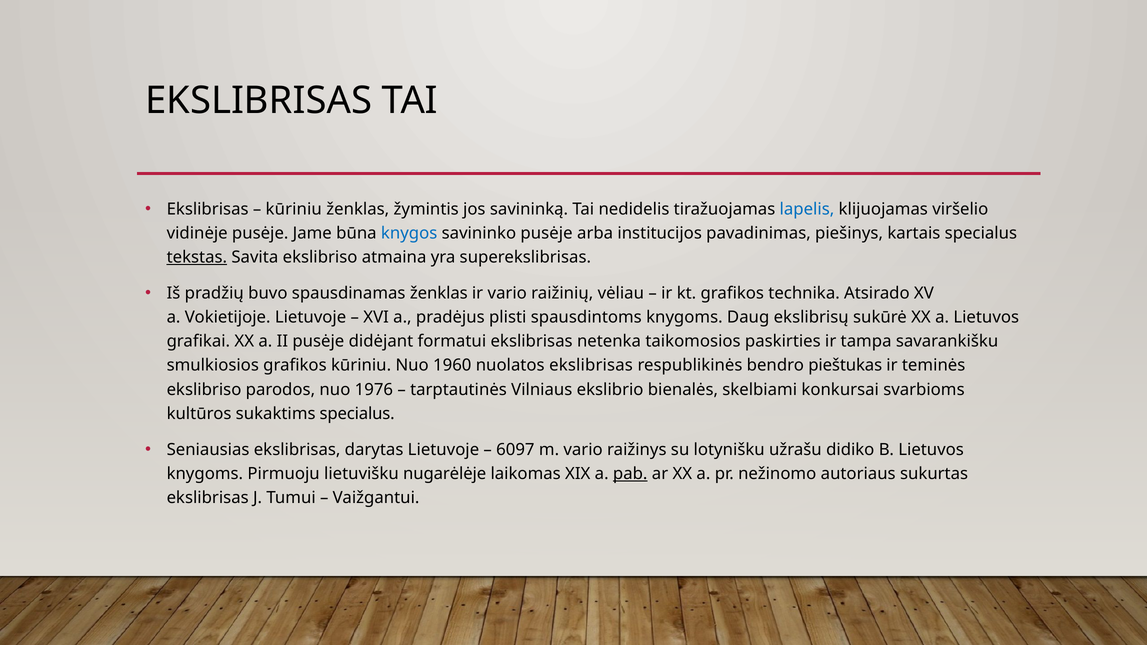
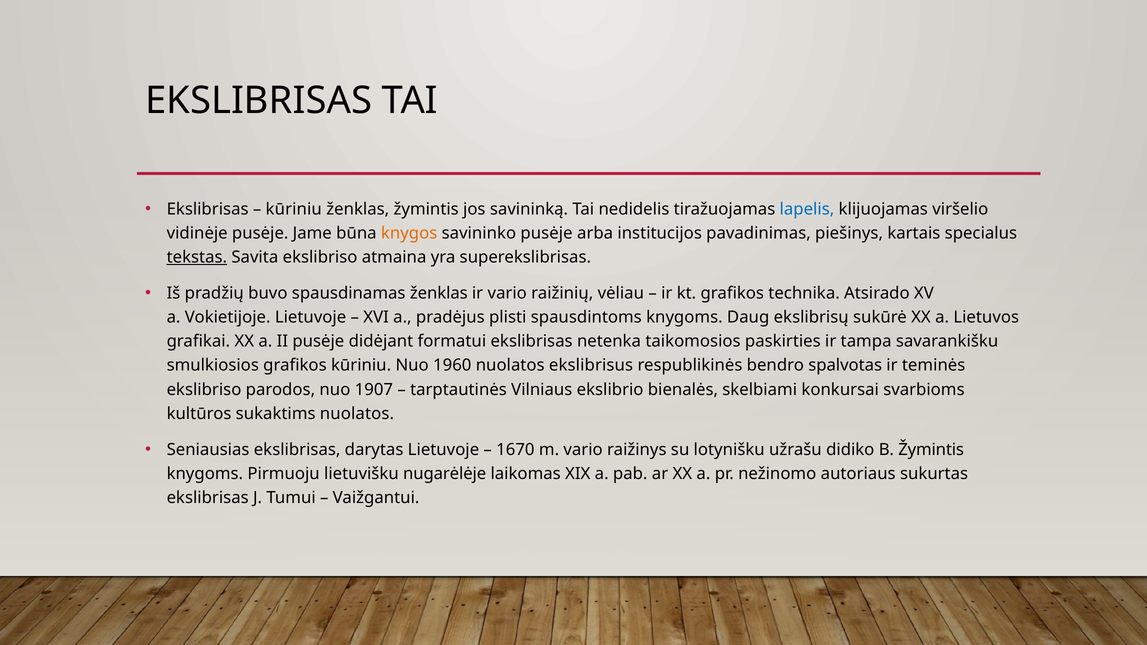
knygos colour: blue -> orange
nuolatos ekslibrisas: ekslibrisas -> ekslibrisus
pieštukas: pieštukas -> spalvotas
1976: 1976 -> 1907
sukaktims specialus: specialus -> nuolatos
6097: 6097 -> 1670
B Lietuvos: Lietuvos -> Žymintis
pab underline: present -> none
